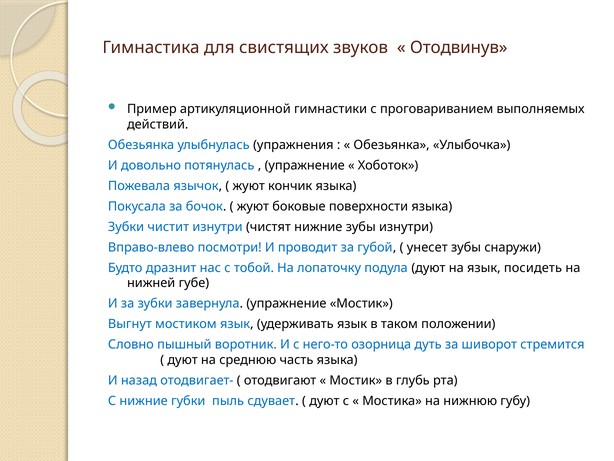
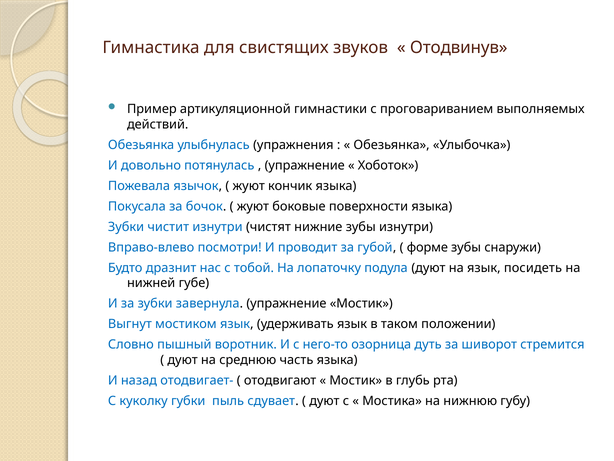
унесет: унесет -> форме
С нижние: нижние -> куколку
